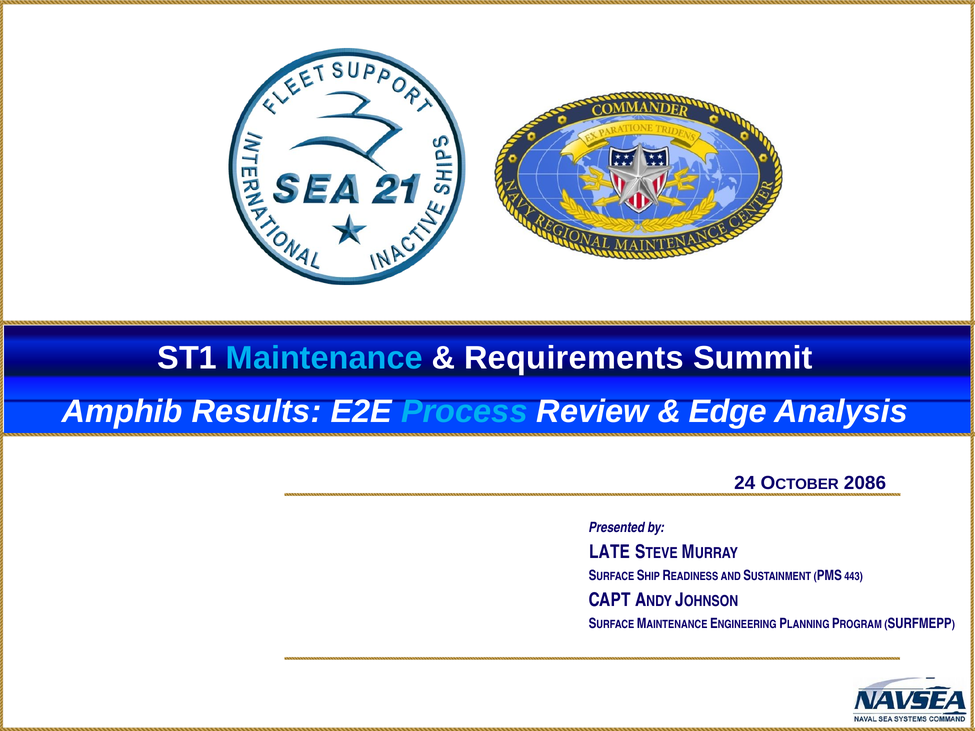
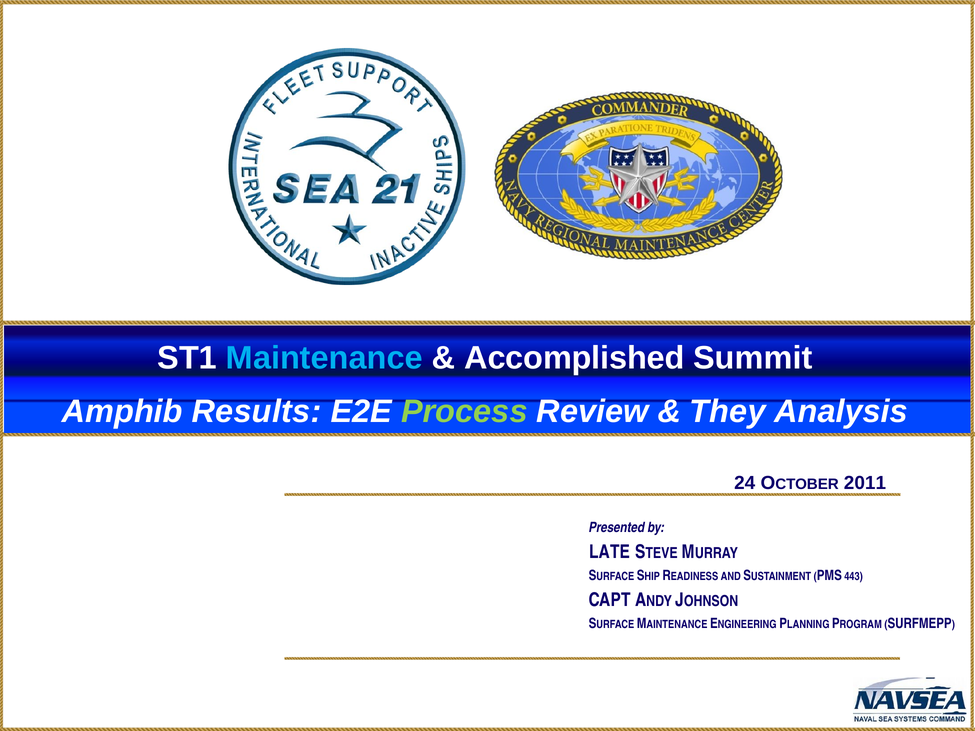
Requirements: Requirements -> Accomplished
Process colour: light blue -> light green
Edge: Edge -> They
2086: 2086 -> 2011
